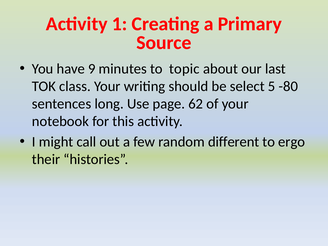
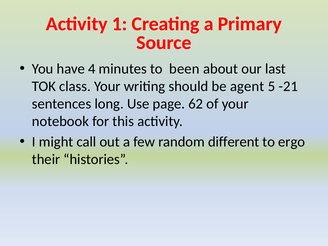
9: 9 -> 4
topic: topic -> been
select: select -> agent
-80: -80 -> -21
